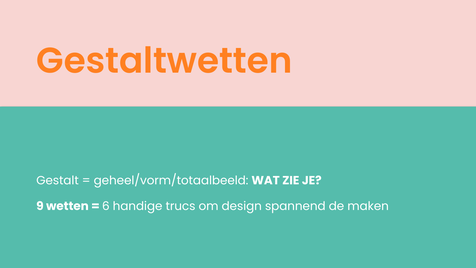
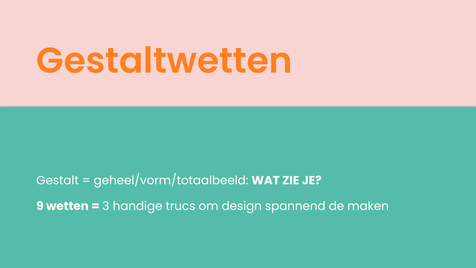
6: 6 -> 3
